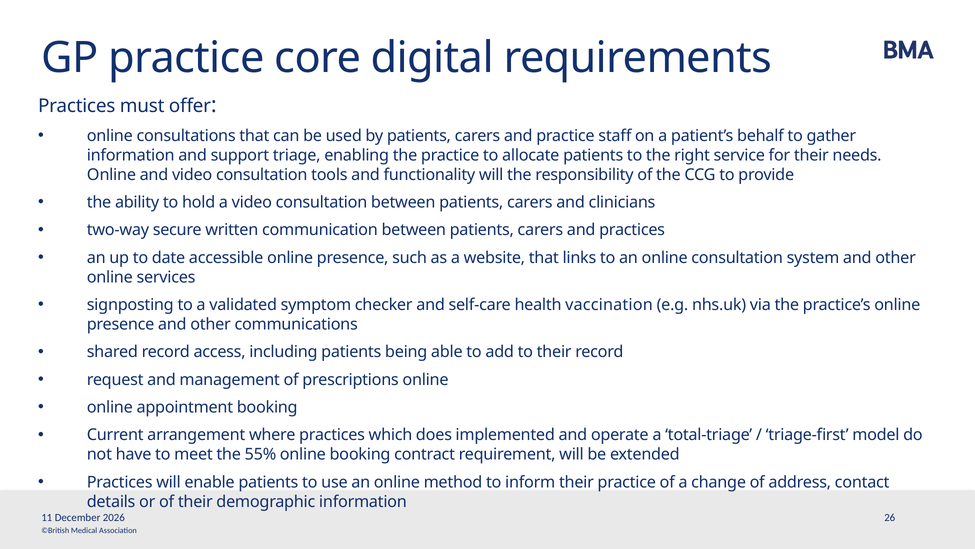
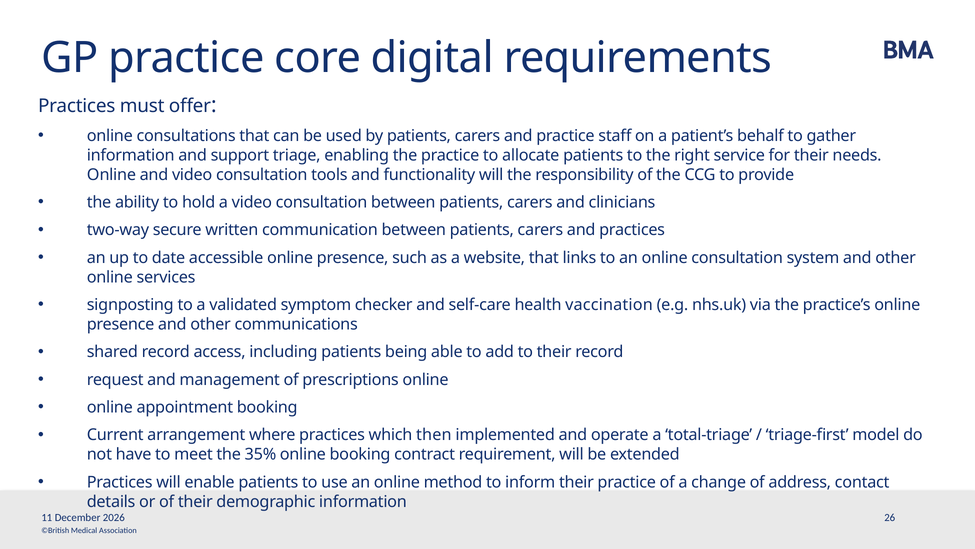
does: does -> then
55%: 55% -> 35%
